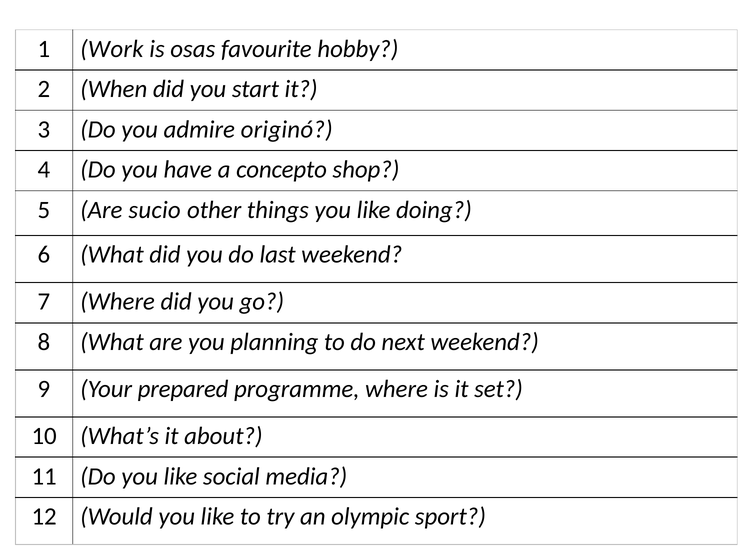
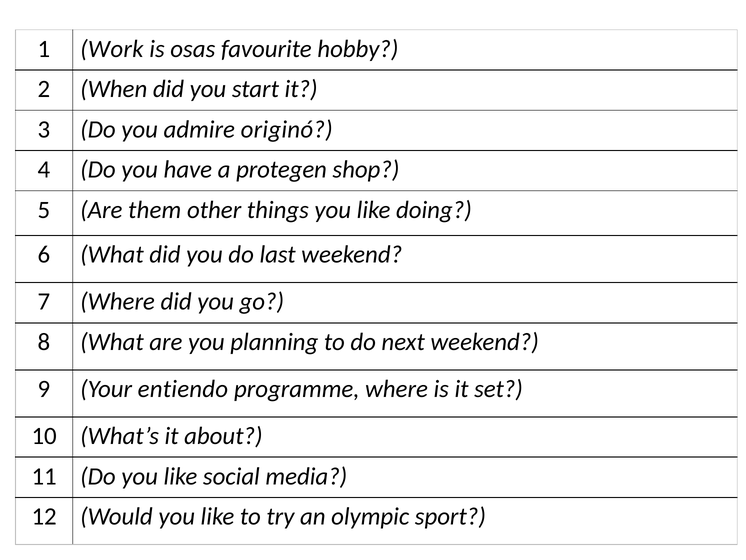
concepto: concepto -> protegen
sucio: sucio -> them
prepared: prepared -> entiendo
